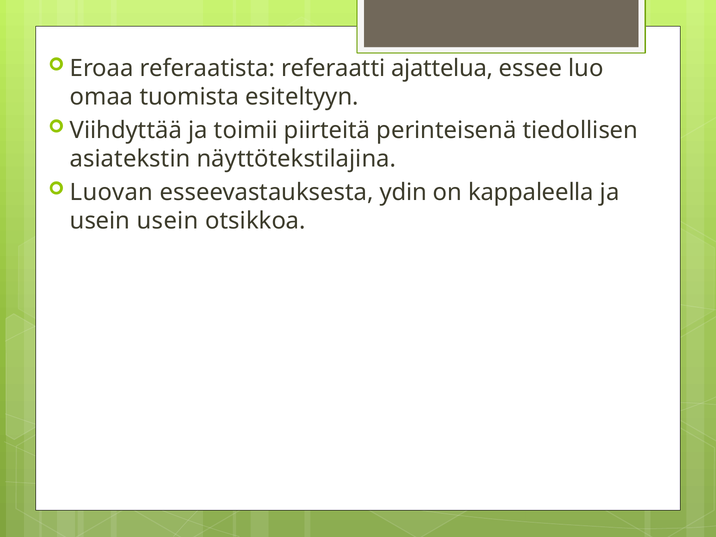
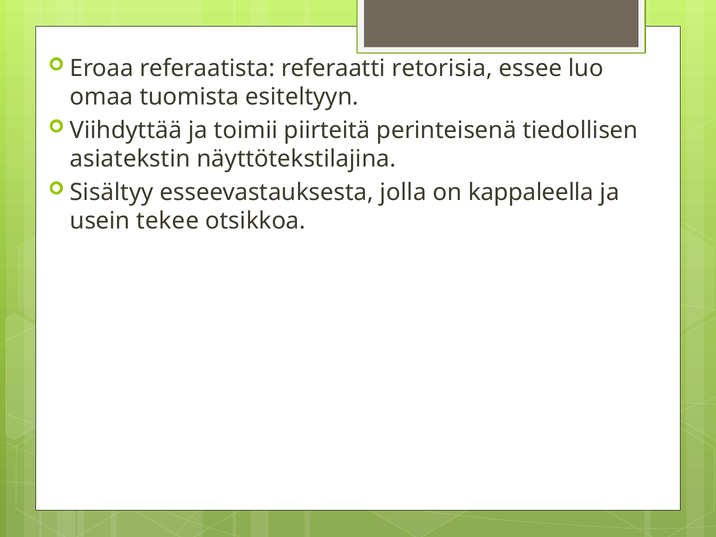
ajattelua: ajattelua -> retorisia
Luovan: Luovan -> Sisältyy
ydin: ydin -> jolla
usein usein: usein -> tekee
